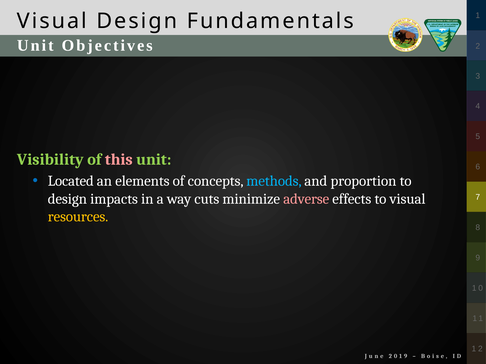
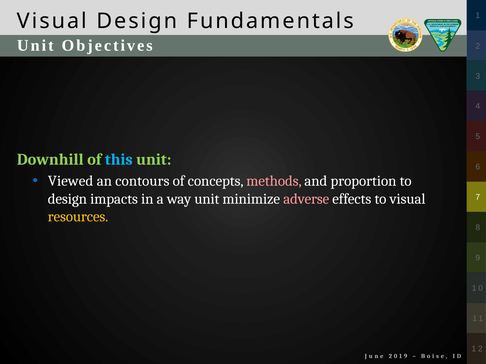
Visibility: Visibility -> Downhill
this colour: pink -> light blue
Located: Located -> Viewed
elements: elements -> contours
methods colour: light blue -> pink
way cuts: cuts -> unit
